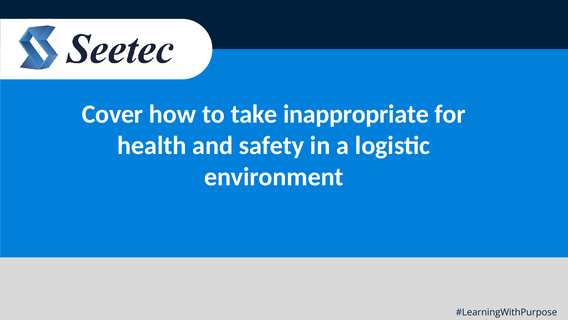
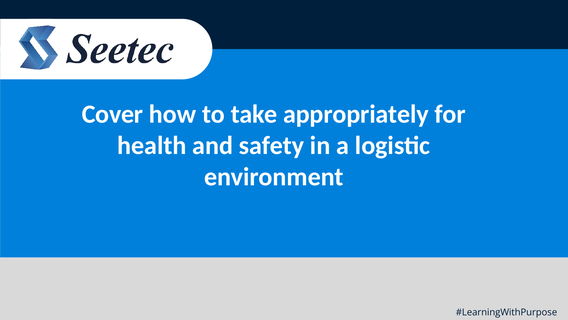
inappropriate: inappropriate -> appropriately
